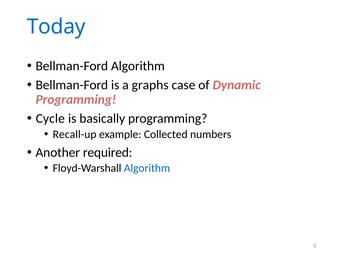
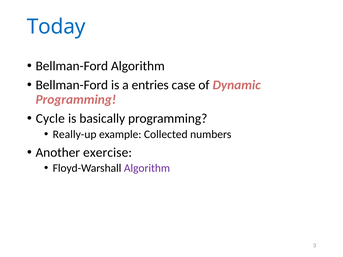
graphs: graphs -> entries
Recall-up: Recall-up -> Really-up
required: required -> exercise
Algorithm at (147, 168) colour: blue -> purple
